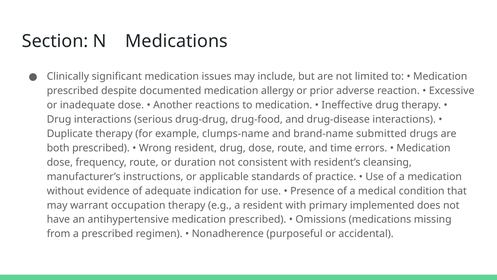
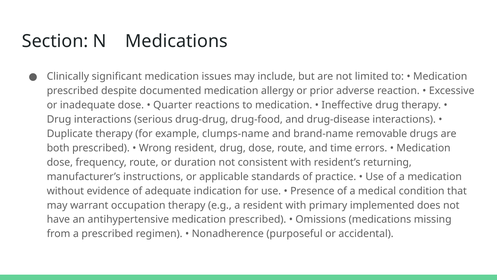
Another: Another -> Quarter
submitted: submitted -> removable
cleansing: cleansing -> returning
